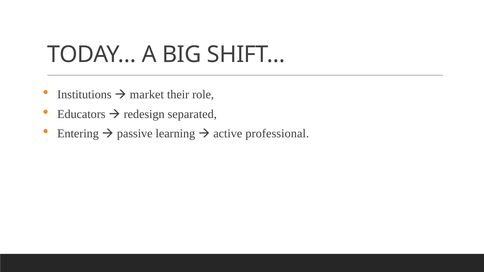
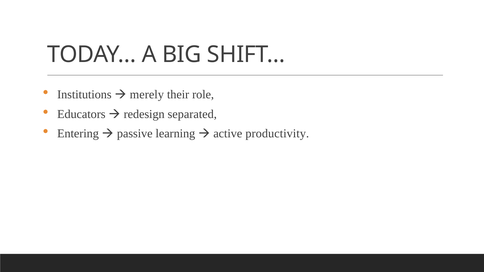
market: market -> merely
professional: professional -> productivity
